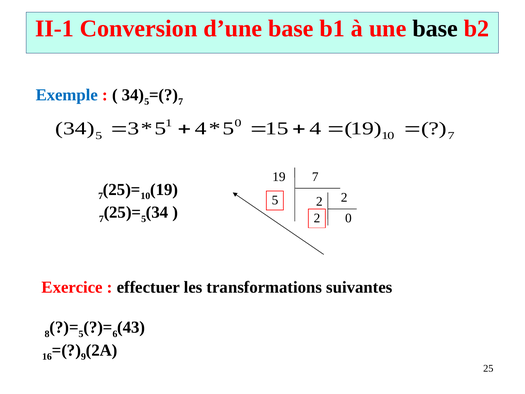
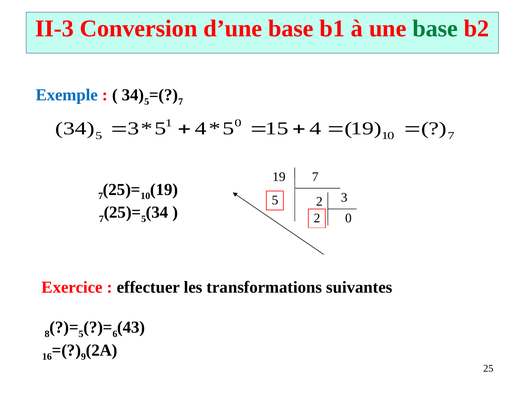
II-1: II-1 -> II-3
base at (435, 28) colour: black -> green
5 2: 2 -> 3
